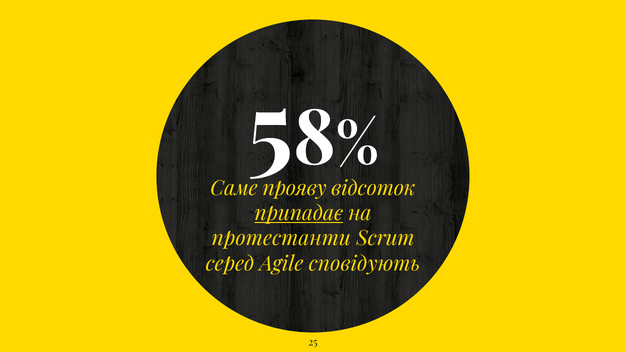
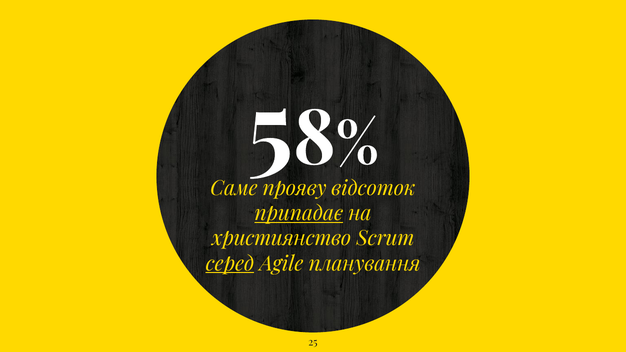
протестанти: протестанти -> християнство
серед underline: none -> present
сповідують: сповідують -> планування
